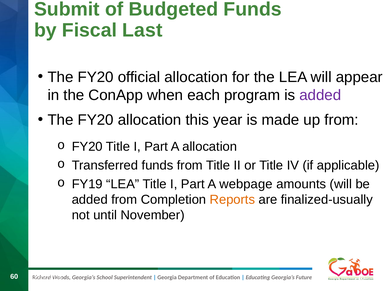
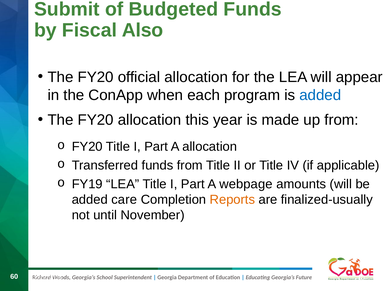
Last: Last -> Also
added at (320, 95) colour: purple -> blue
added from: from -> care
